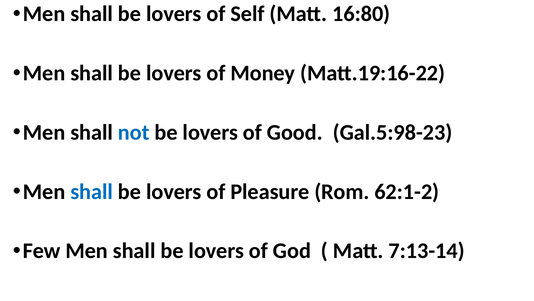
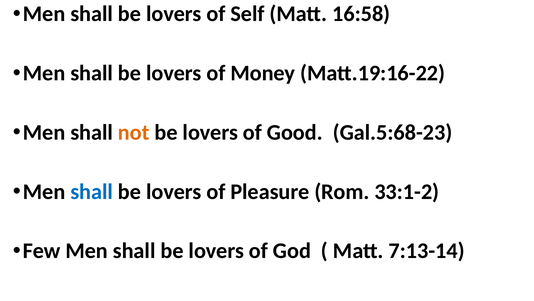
16:80: 16:80 -> 16:58
not colour: blue -> orange
Gal.5:98-23: Gal.5:98-23 -> Gal.5:68-23
62:1-2: 62:1-2 -> 33:1-2
